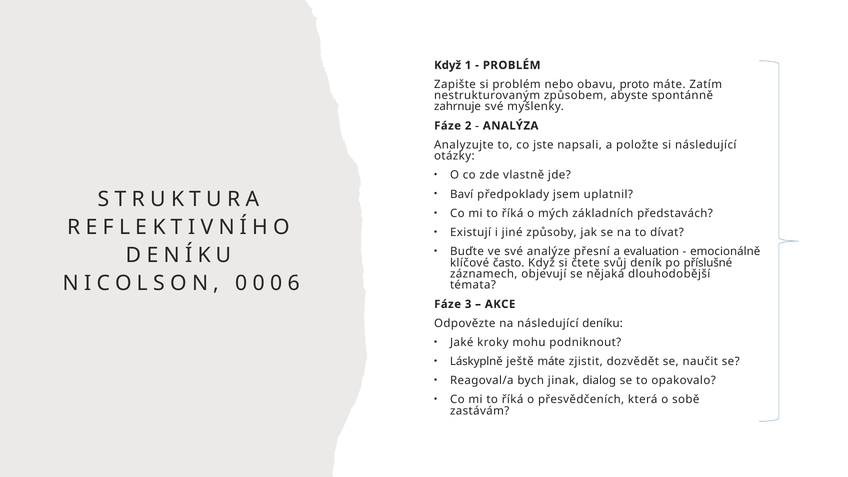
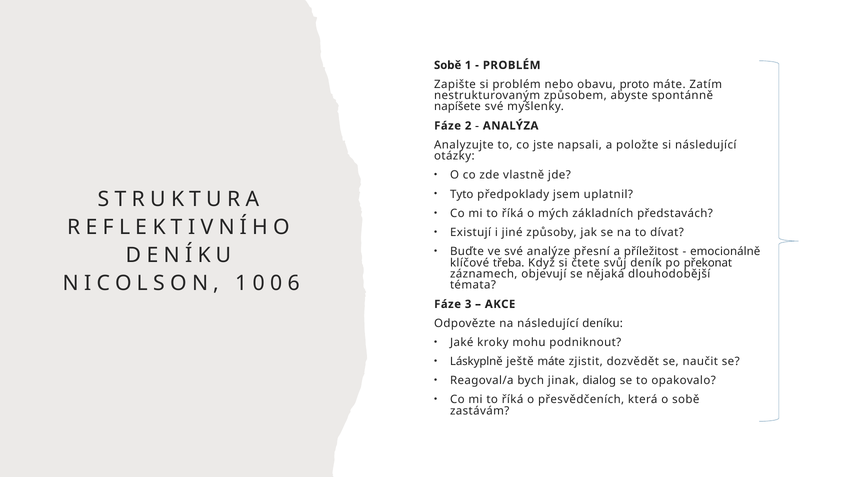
Když at (448, 65): Když -> Sobě
zahrnuje: zahrnuje -> napíšete
Baví: Baví -> Tyto
evaluation: evaluation -> příležitost
často: často -> třeba
příslušné: příslušné -> překonat
0 at (241, 283): 0 -> 1
